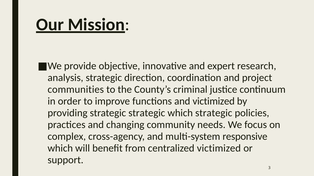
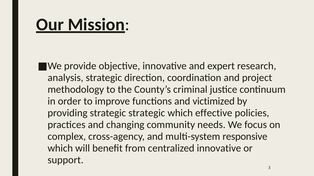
communities: communities -> methodology
which strategic: strategic -> effective
centralized victimized: victimized -> innovative
